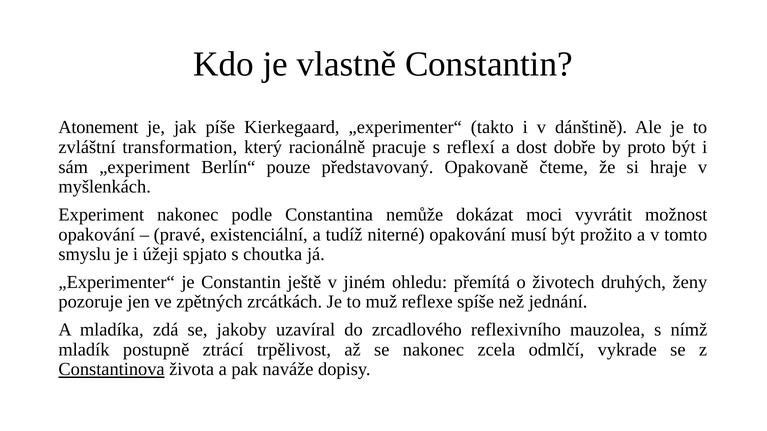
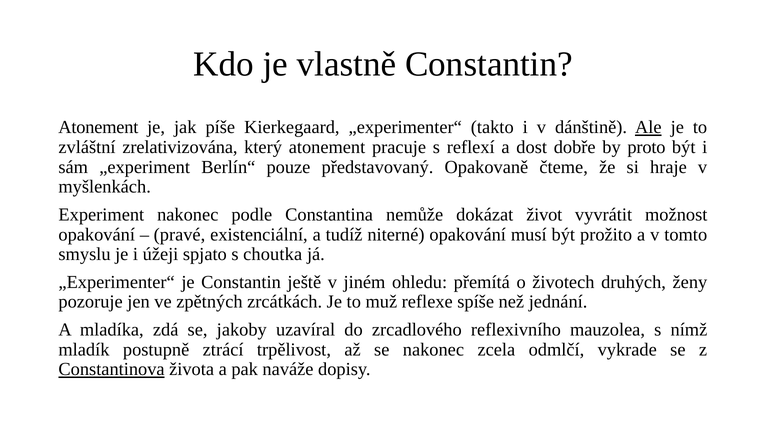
Ale underline: none -> present
transformation: transformation -> zrelativizována
který racionálně: racionálně -> atonement
moci: moci -> život
